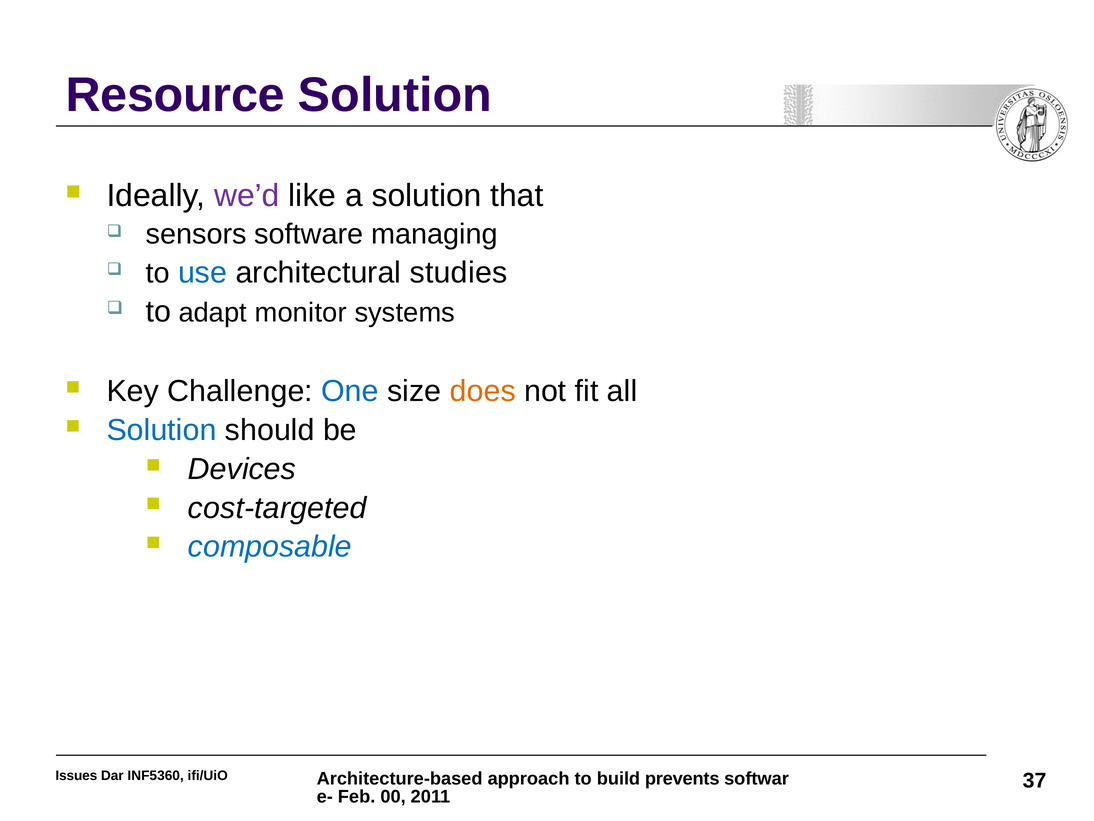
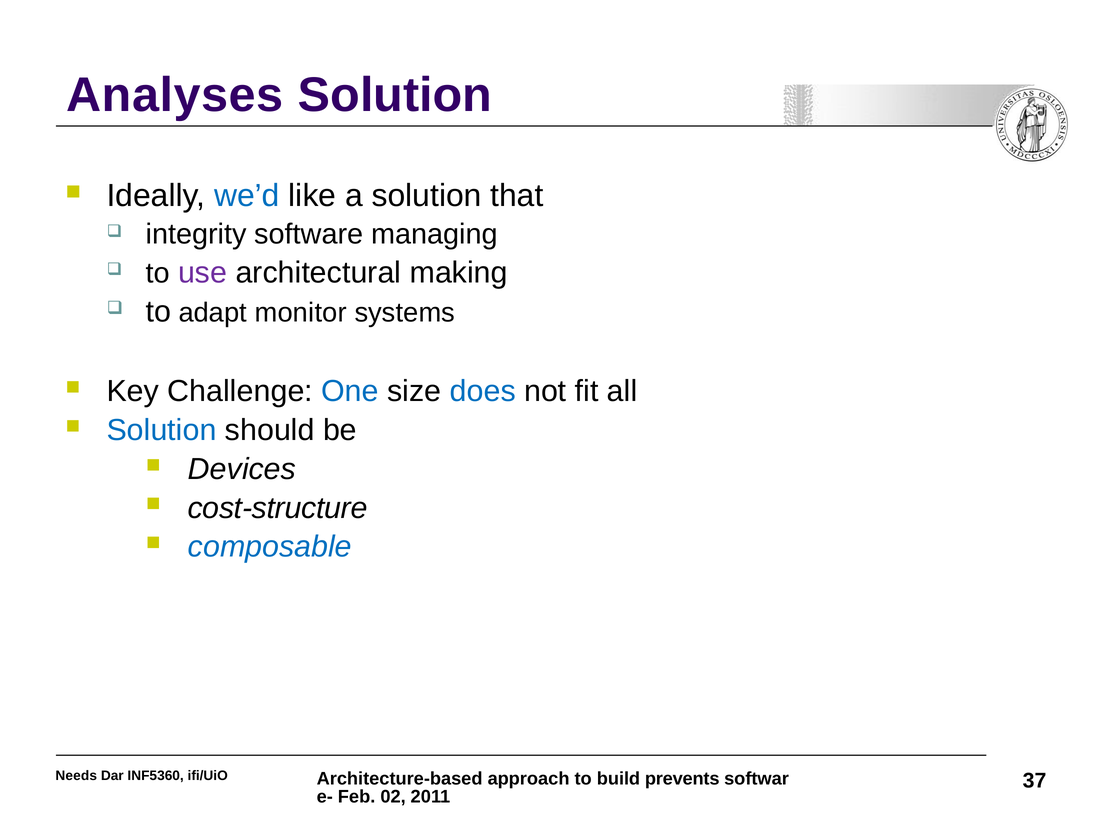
Resource: Resource -> Analyses
we’d colour: purple -> blue
sensors: sensors -> integrity
use colour: blue -> purple
studies: studies -> making
does colour: orange -> blue
cost-targeted: cost-targeted -> cost-structure
Issues: Issues -> Needs
00: 00 -> 02
